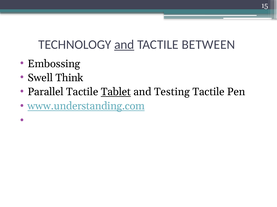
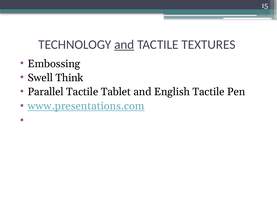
BETWEEN: BETWEEN -> TEXTURES
Tablet underline: present -> none
Testing: Testing -> English
www.understanding.com: www.understanding.com -> www.presentations.com
